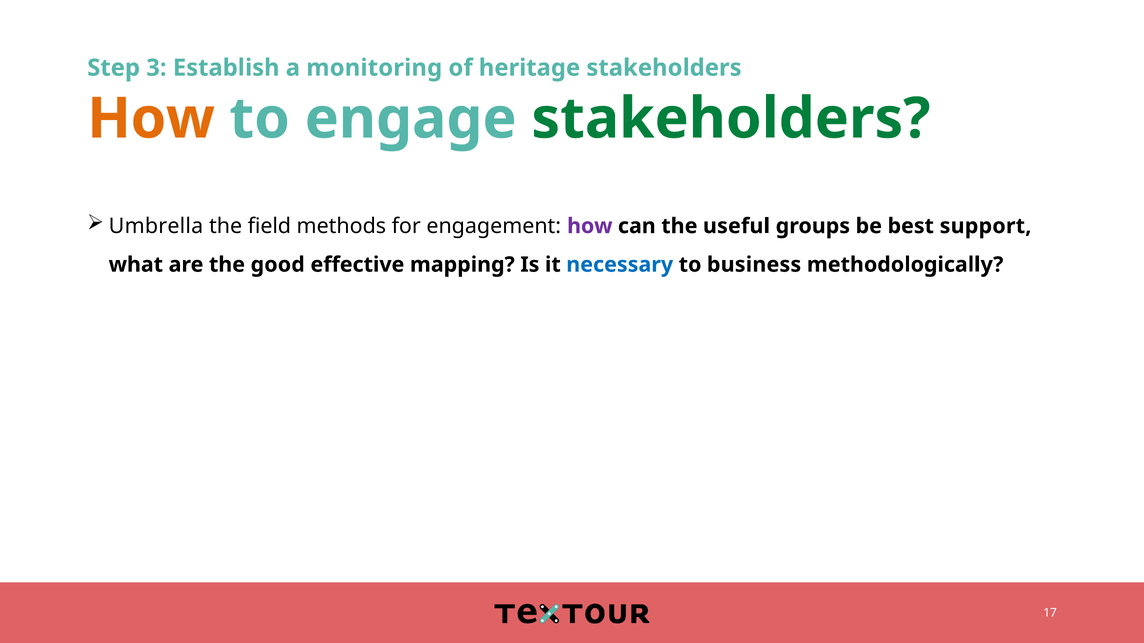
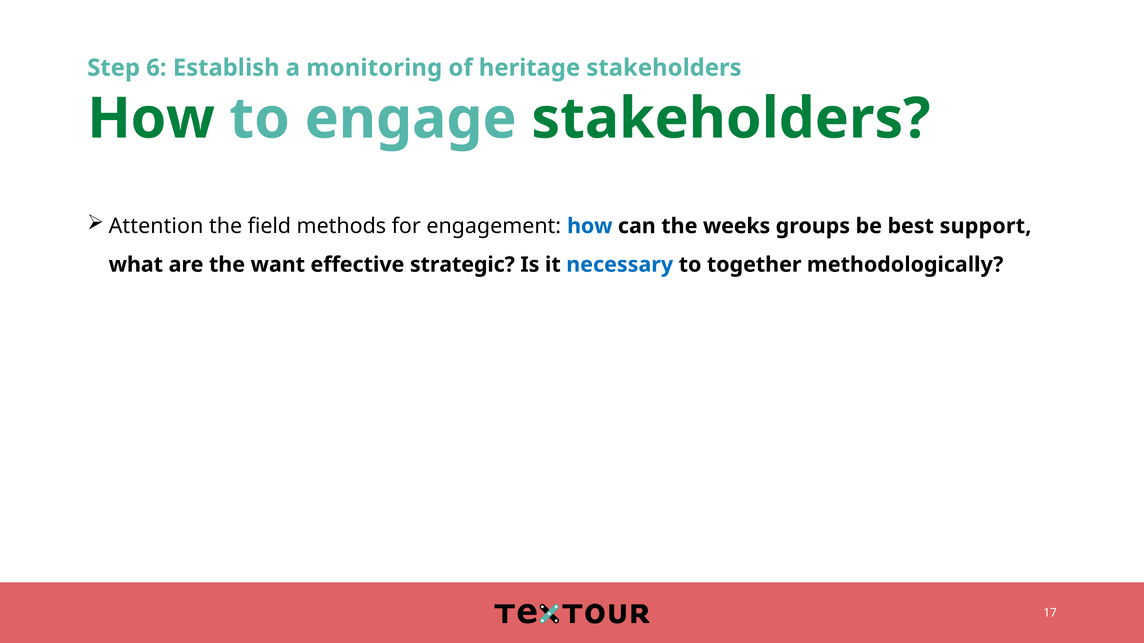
3: 3 -> 6
How at (151, 119) colour: orange -> green
Umbrella: Umbrella -> Attention
how at (590, 226) colour: purple -> blue
useful: useful -> weeks
good: good -> want
mapping: mapping -> strategic
business: business -> together
